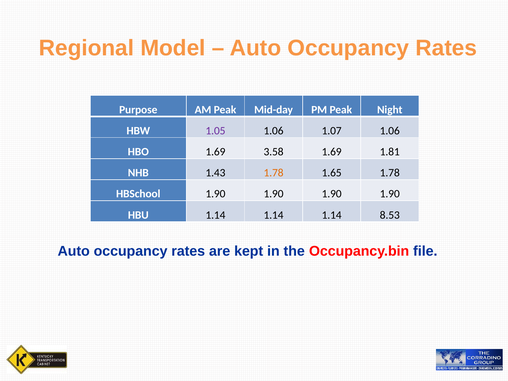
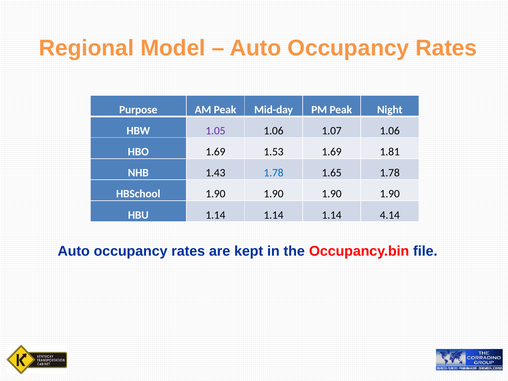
3.58: 3.58 -> 1.53
1.78 at (274, 173) colour: orange -> blue
8.53: 8.53 -> 4.14
